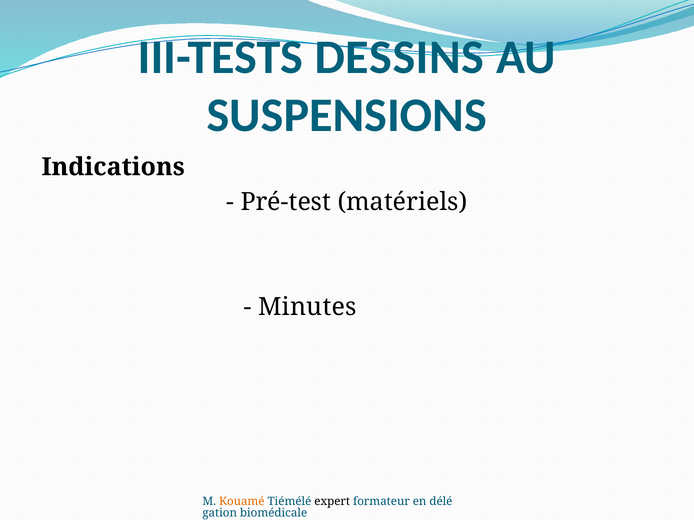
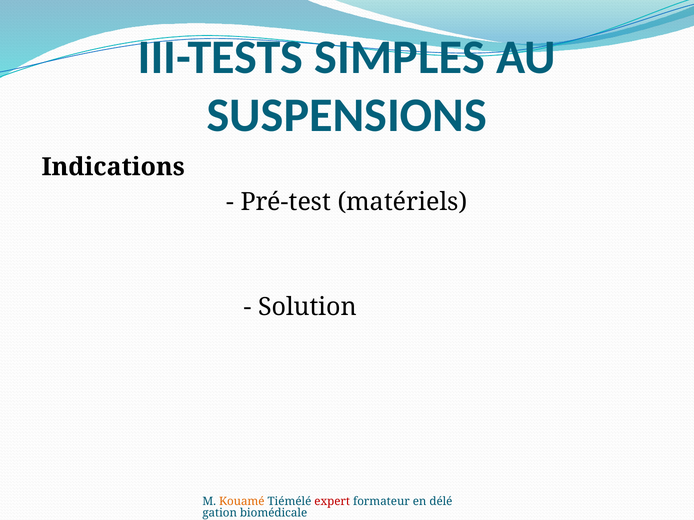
DESSINS: DESSINS -> SIMPLES
Minutes: Minutes -> Solution
expert colour: black -> red
